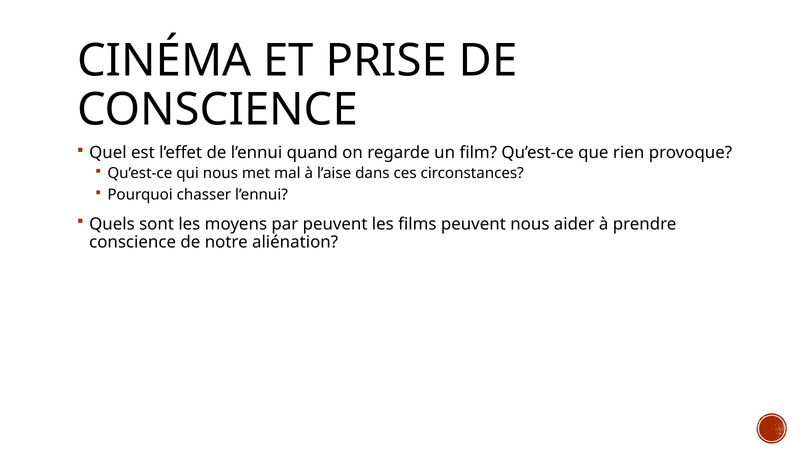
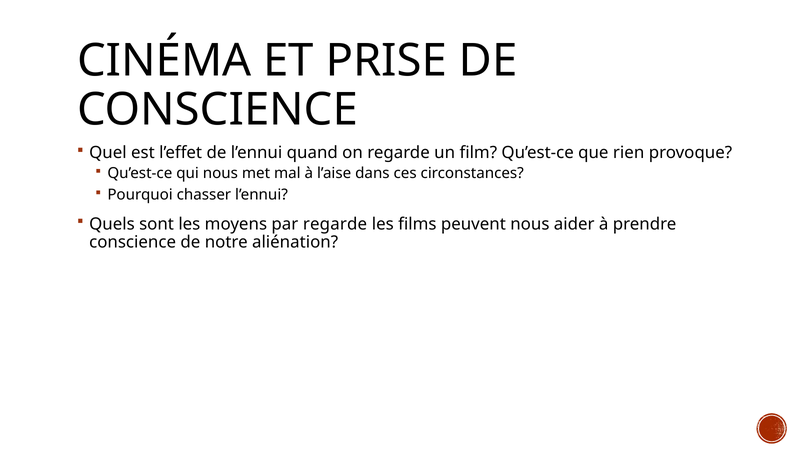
par peuvent: peuvent -> regarde
